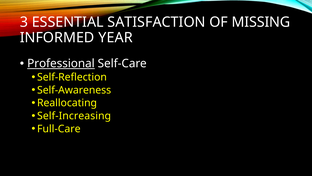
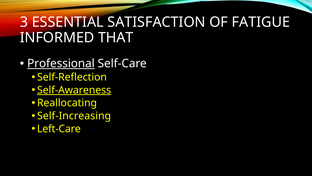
MISSING: MISSING -> FATIGUE
YEAR: YEAR -> THAT
Self-Awareness underline: none -> present
Full-Care: Full-Care -> Left-Care
